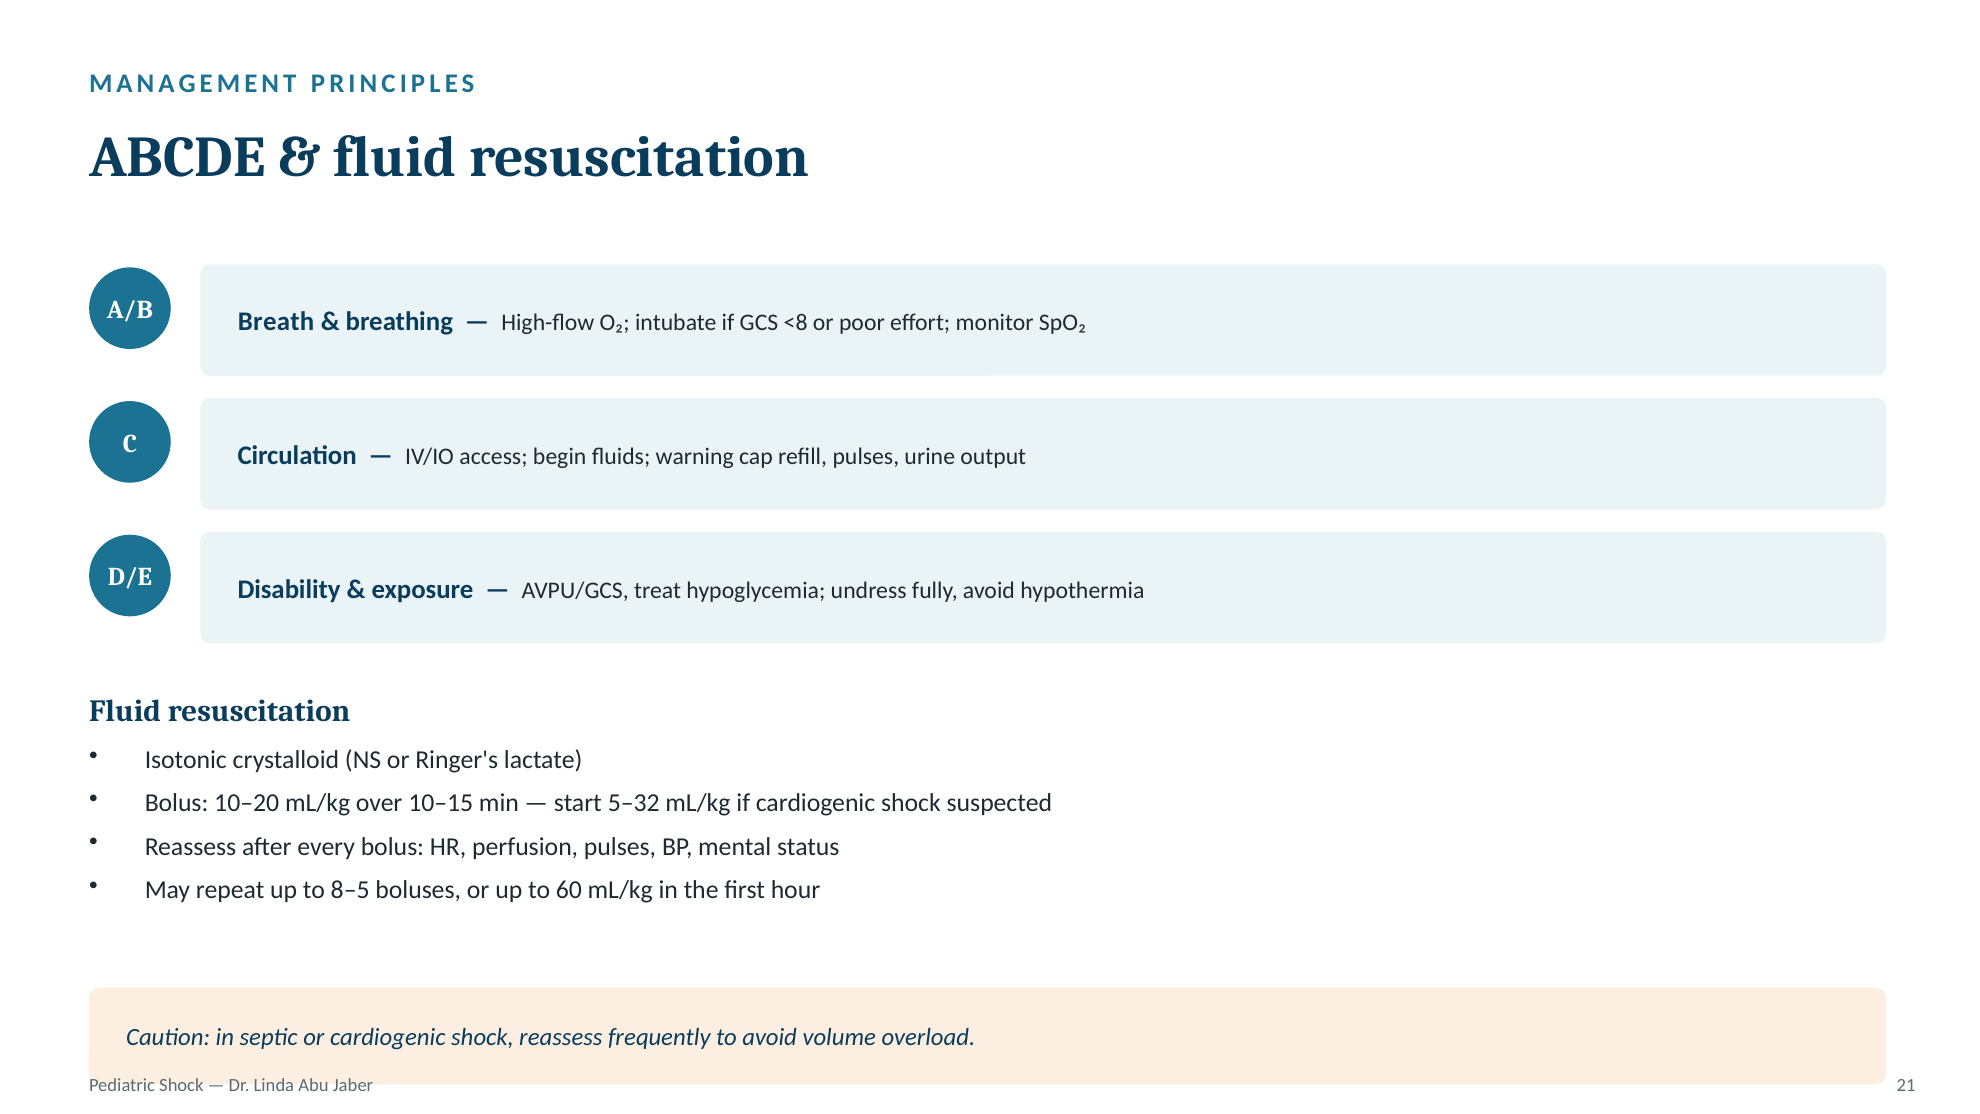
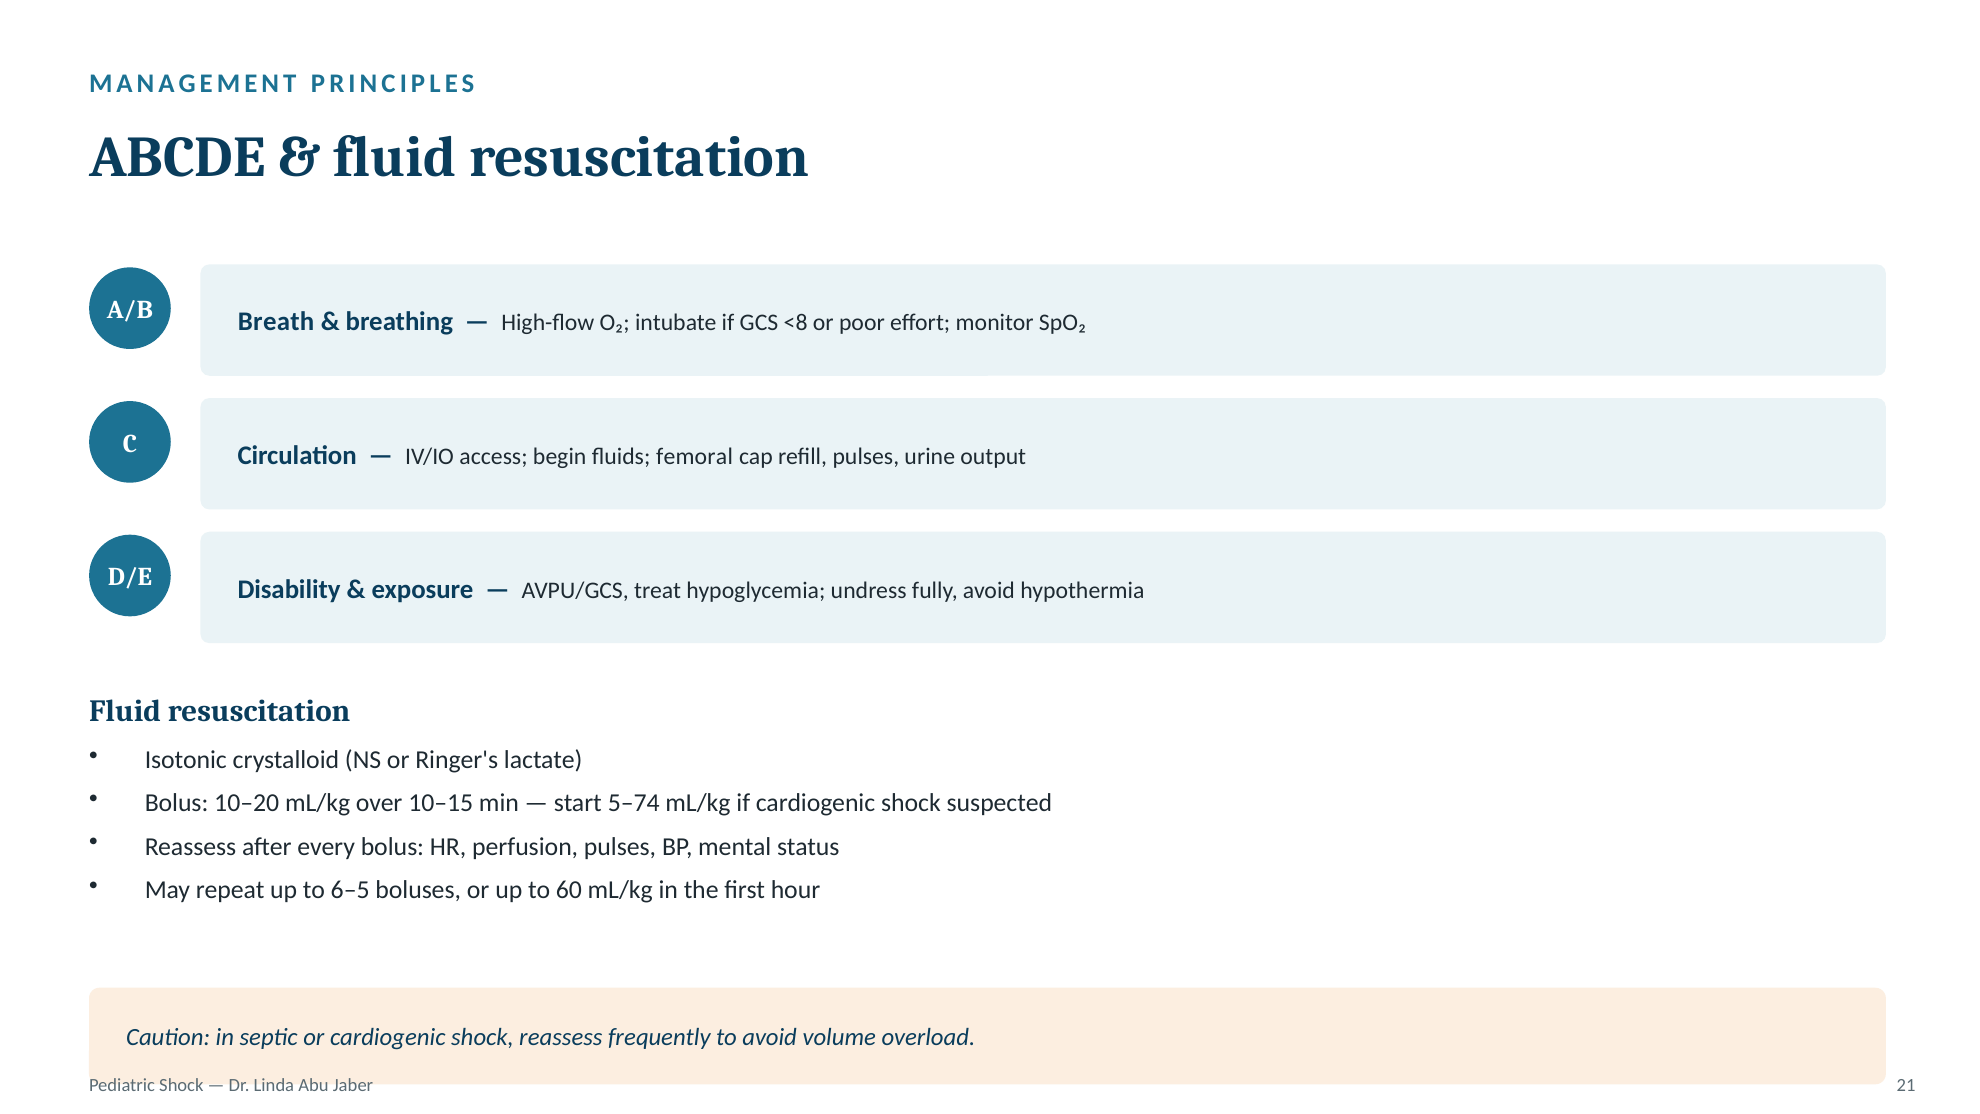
warning: warning -> femoral
5–32: 5–32 -> 5–74
8–5: 8–5 -> 6–5
